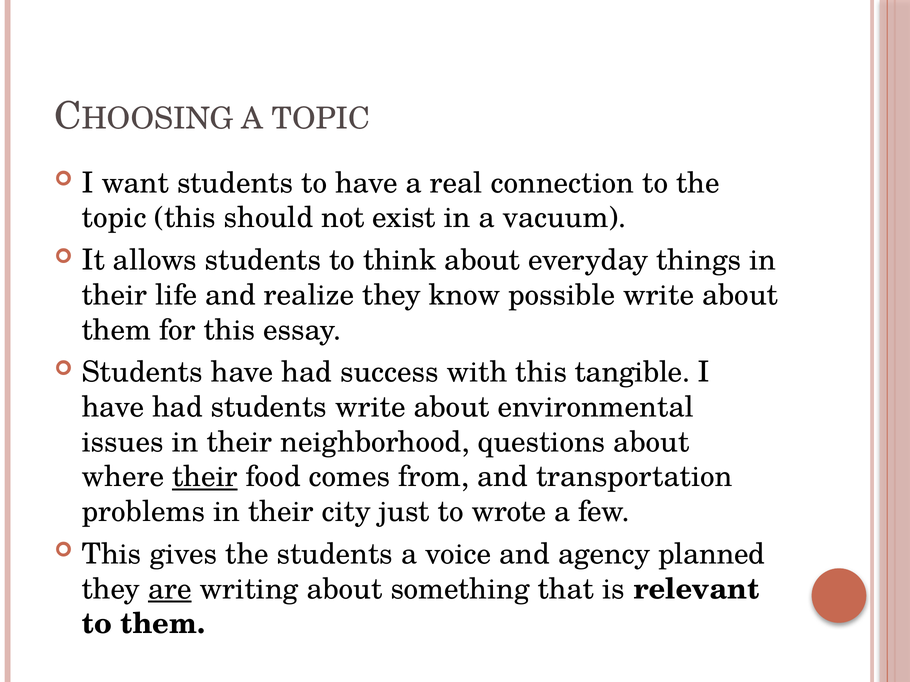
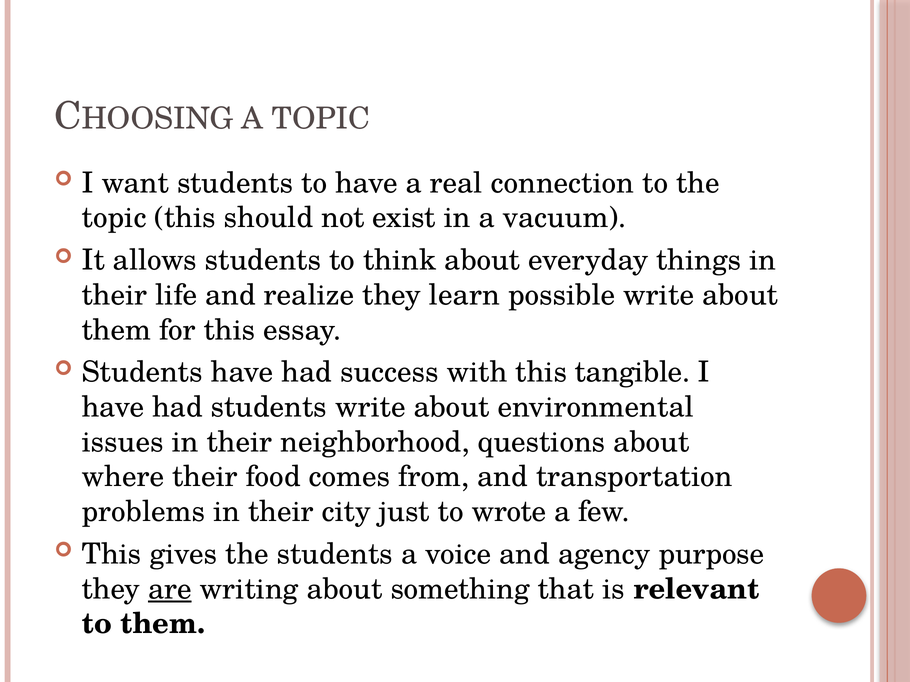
know: know -> learn
their at (205, 477) underline: present -> none
planned: planned -> purpose
